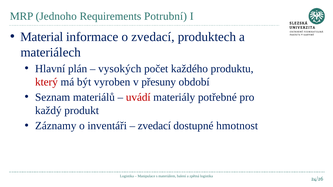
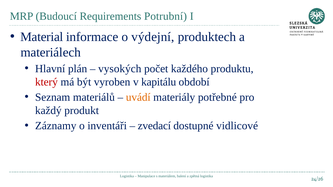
Jednoho: Jednoho -> Budoucí
o zvedací: zvedací -> výdejní
přesuny: přesuny -> kapitálu
uvádí colour: red -> orange
hmotnost: hmotnost -> vidlicové
